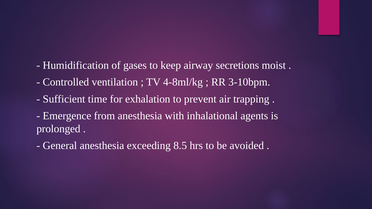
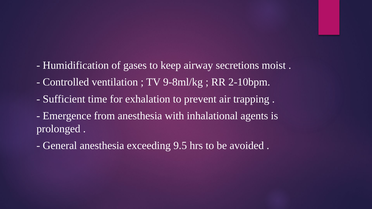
4-8ml/kg: 4-8ml/kg -> 9-8ml/kg
3-10bpm: 3-10bpm -> 2-10bpm
8.5: 8.5 -> 9.5
